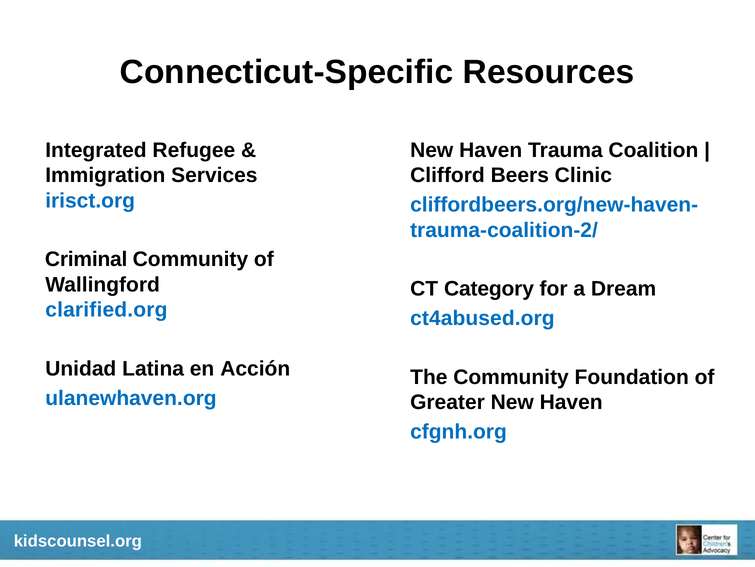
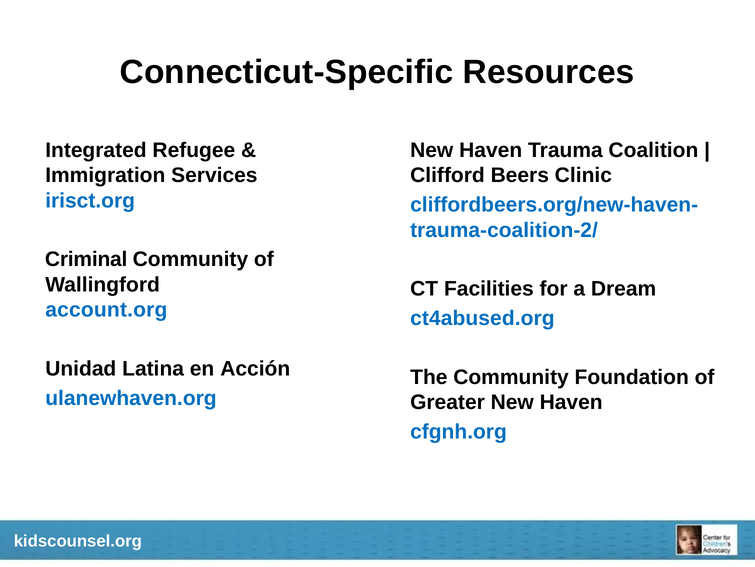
Category: Category -> Facilities
clarified.org: clarified.org -> account.org
